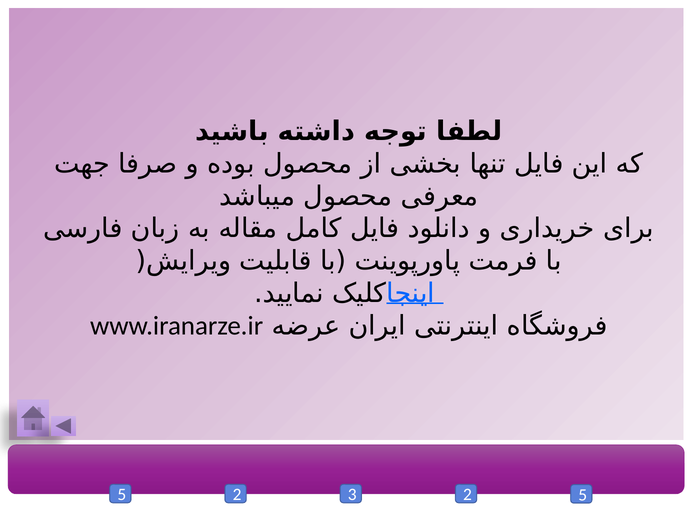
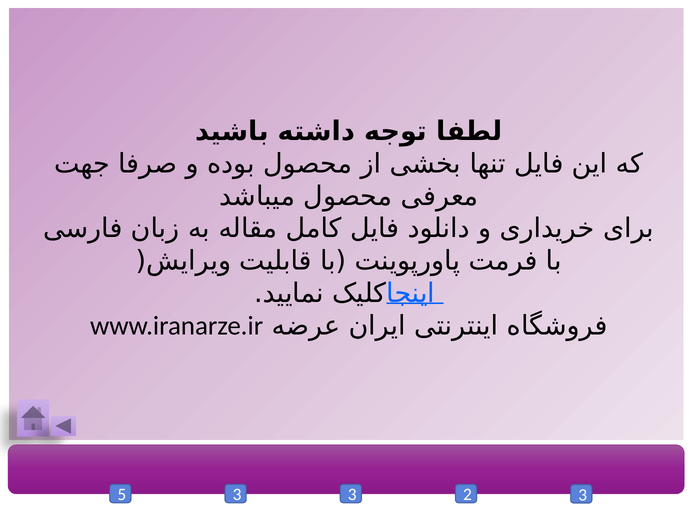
5 2: 2 -> 3
2 5: 5 -> 3
